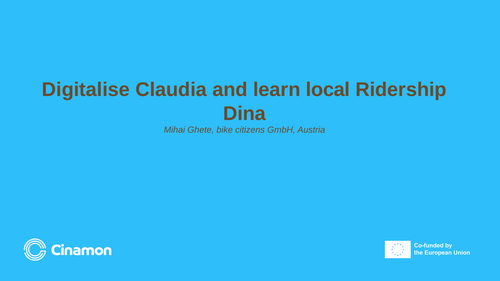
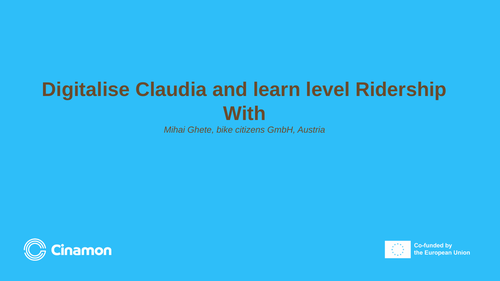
local: local -> level
Dina: Dina -> With
